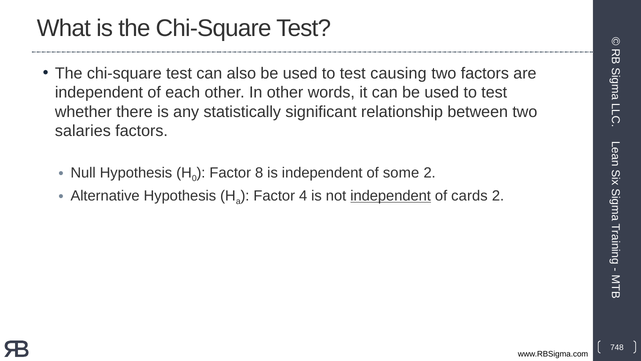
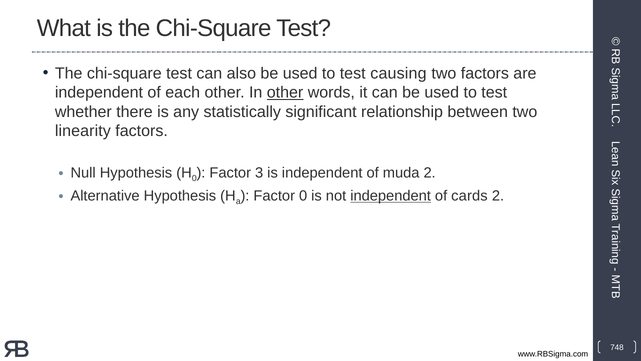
other at (285, 92) underline: none -> present
salaries: salaries -> linearity
8: 8 -> 3
some: some -> muda
Factor 4: 4 -> 0
